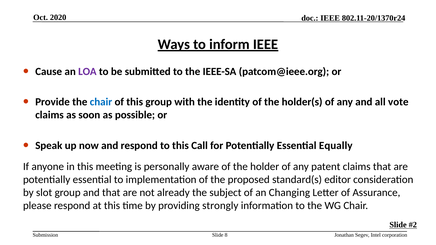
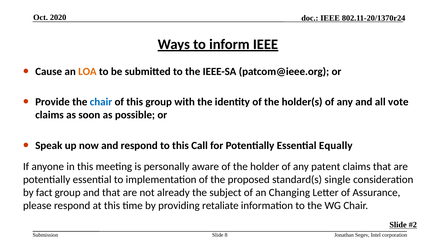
LOA colour: purple -> orange
editor: editor -> single
slot: slot -> fact
strongly: strongly -> retaliate
